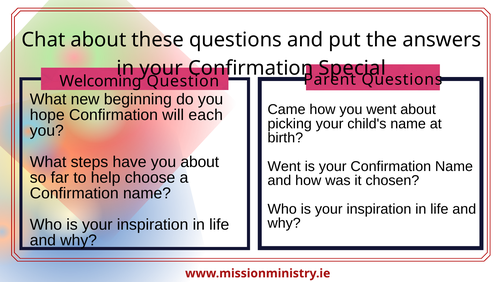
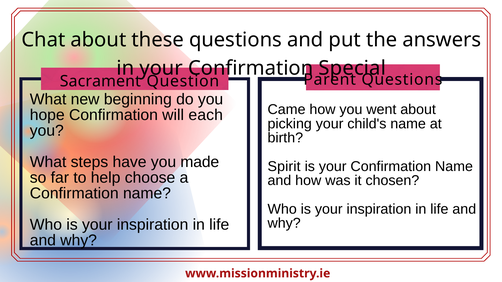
Welcoming: Welcoming -> Sacrament
you about: about -> made
Went at (284, 167): Went -> Spirit
